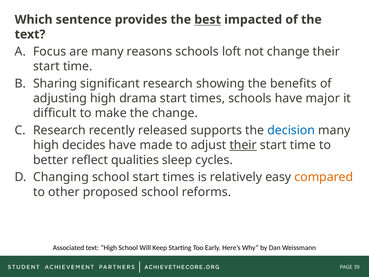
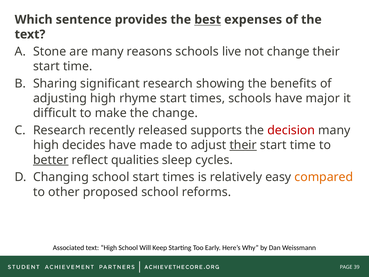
impacted: impacted -> expenses
Focus: Focus -> Stone
loft: loft -> live
drama: drama -> rhyme
decision colour: blue -> red
better underline: none -> present
